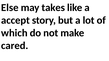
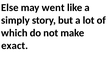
takes: takes -> went
accept: accept -> simply
cared: cared -> exact
